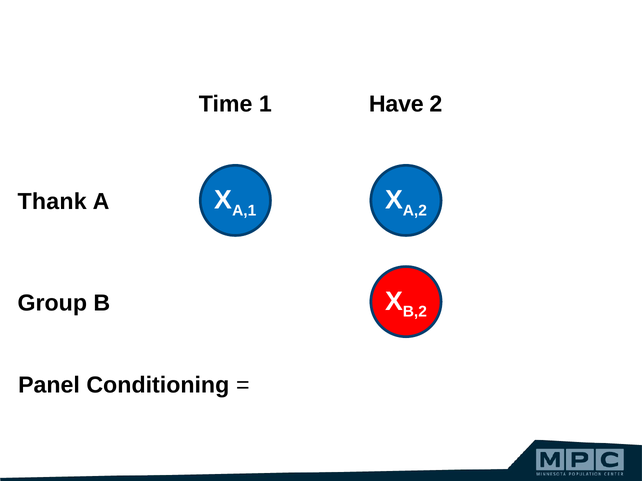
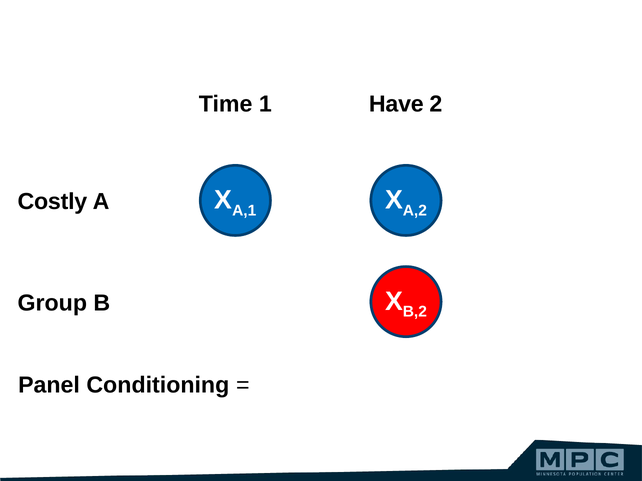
Thank: Thank -> Costly
